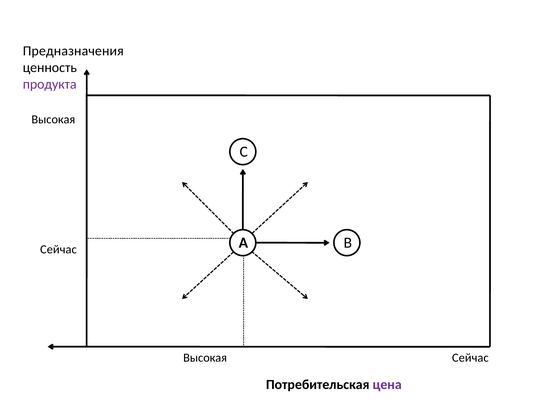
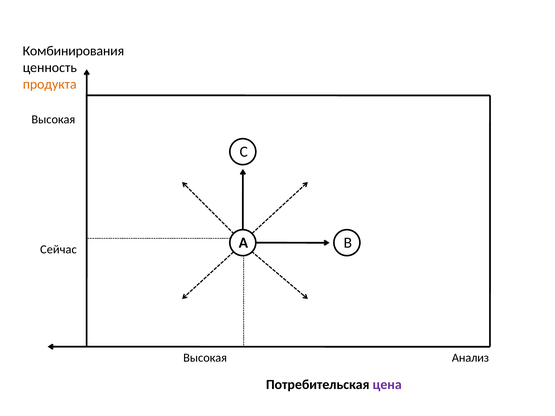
Предназначения: Предназначения -> Комбинирования
продукта colour: purple -> orange
Сейчас at (470, 358): Сейчас -> Анализ
